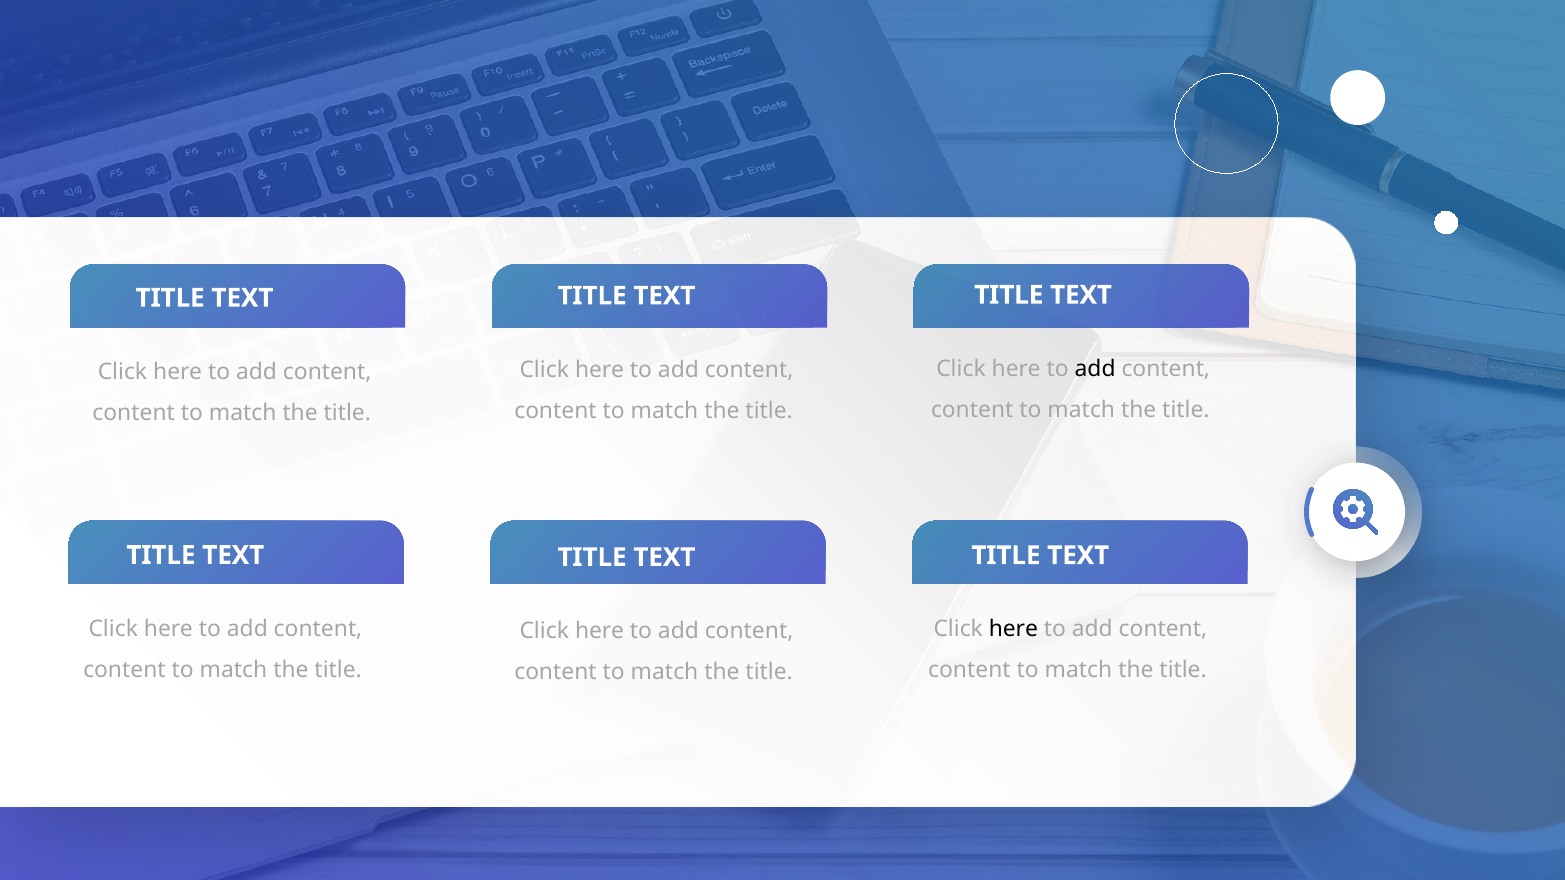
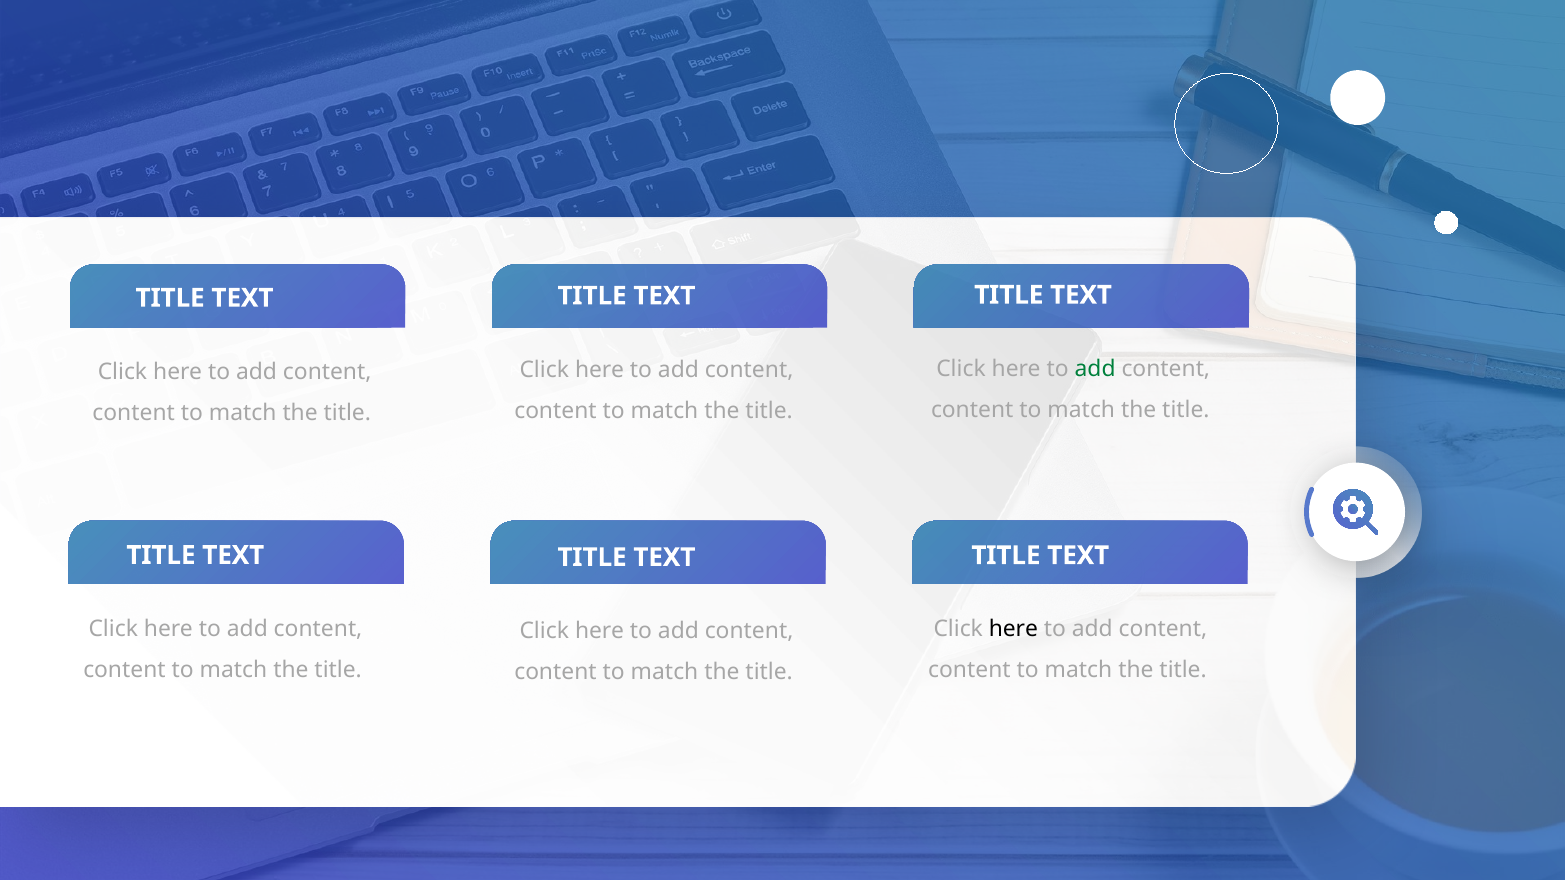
add at (1095, 369) colour: black -> green
